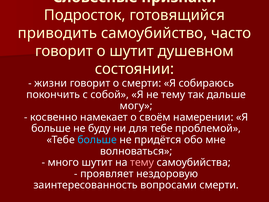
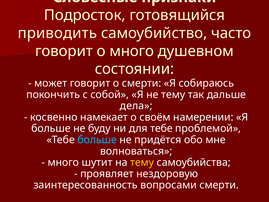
о шутит: шутит -> много
жизни: жизни -> может
могу: могу -> дела
тему at (142, 162) colour: pink -> yellow
